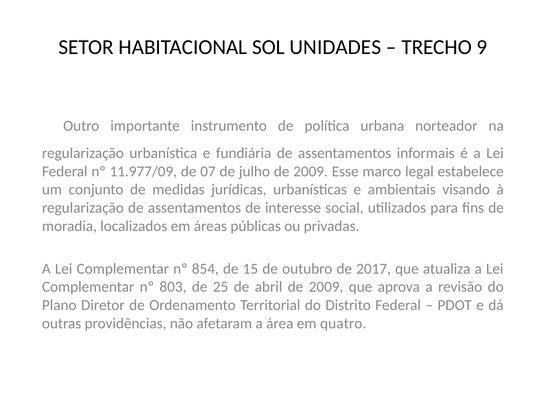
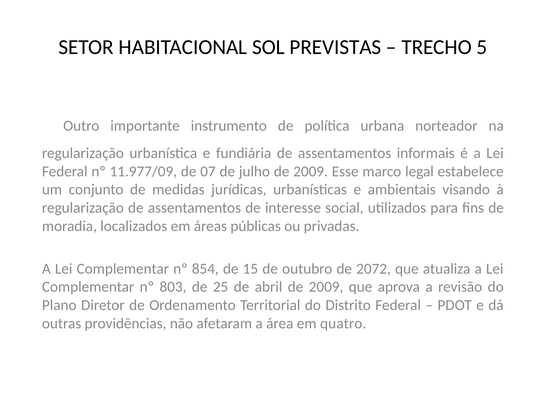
UNIDADES: UNIDADES -> PREVISTAS
9: 9 -> 5
2017: 2017 -> 2072
